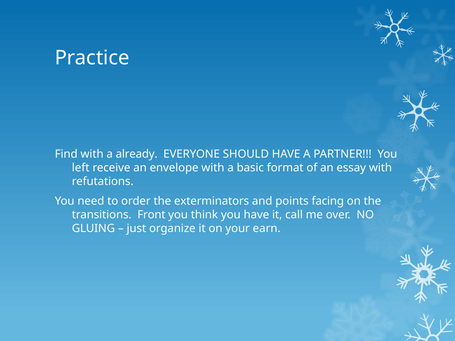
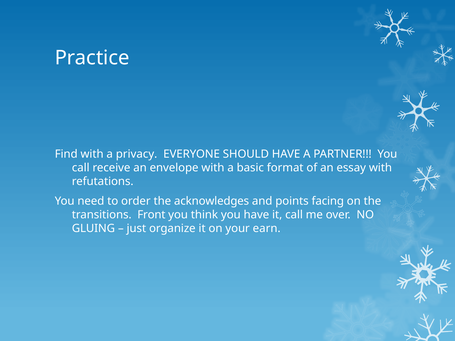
already: already -> privacy
left at (81, 168): left -> call
exterminators: exterminators -> acknowledges
